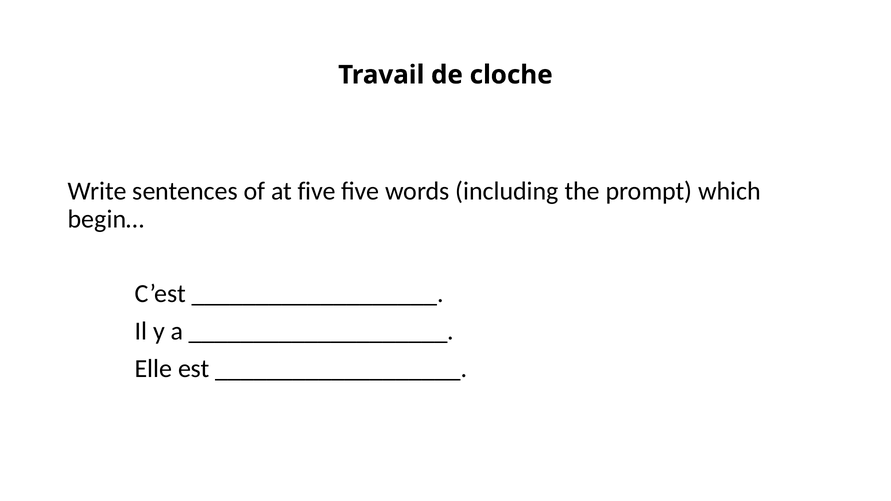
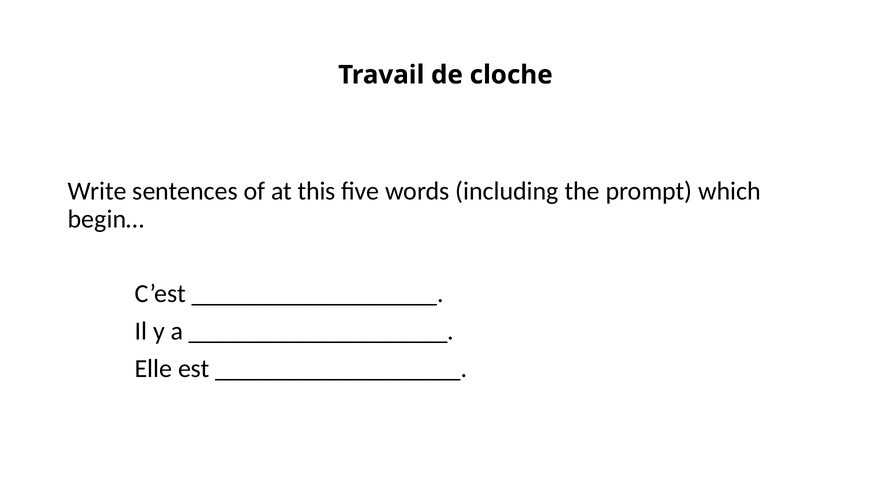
at five: five -> this
